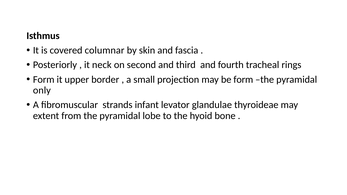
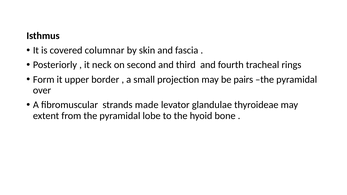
be form: form -> pairs
only: only -> over
infant: infant -> made
